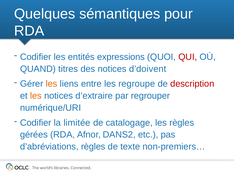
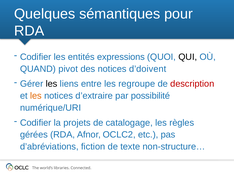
QUI colour: red -> black
titres: titres -> pivot
les at (52, 84) colour: orange -> black
regrouper: regrouper -> possibilité
limitée: limitée -> projets
DANS2: DANS2 -> OCLC2
d’abréviations règles: règles -> fiction
non-premiers…: non-premiers… -> non-structure…
